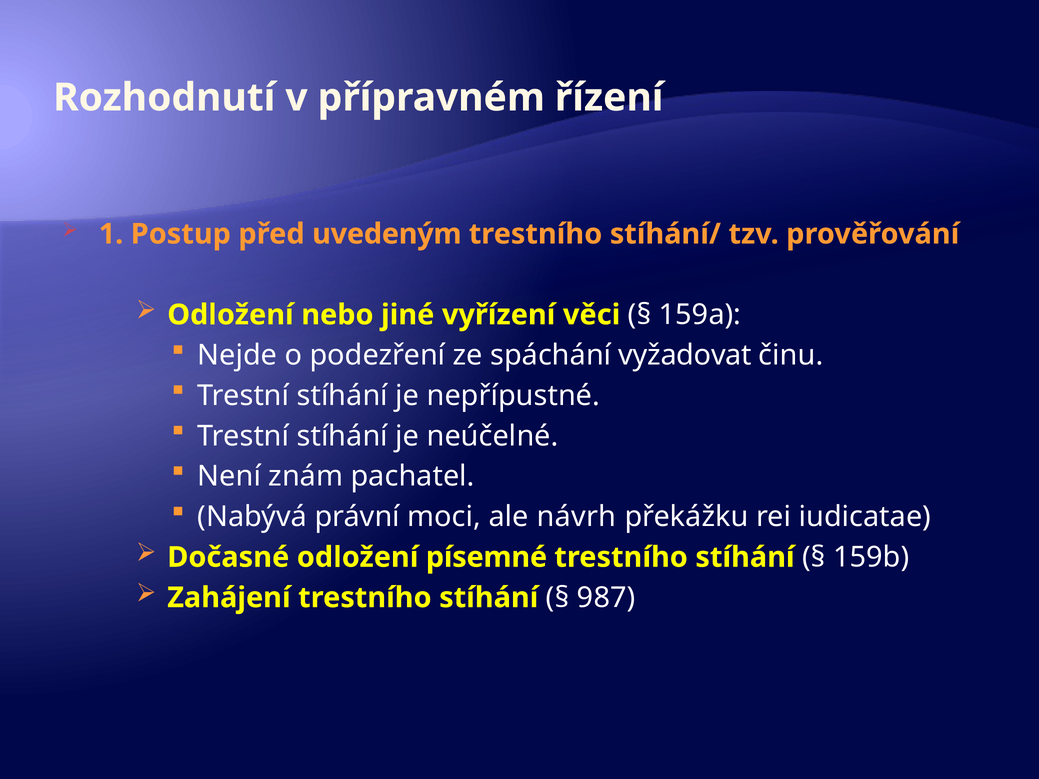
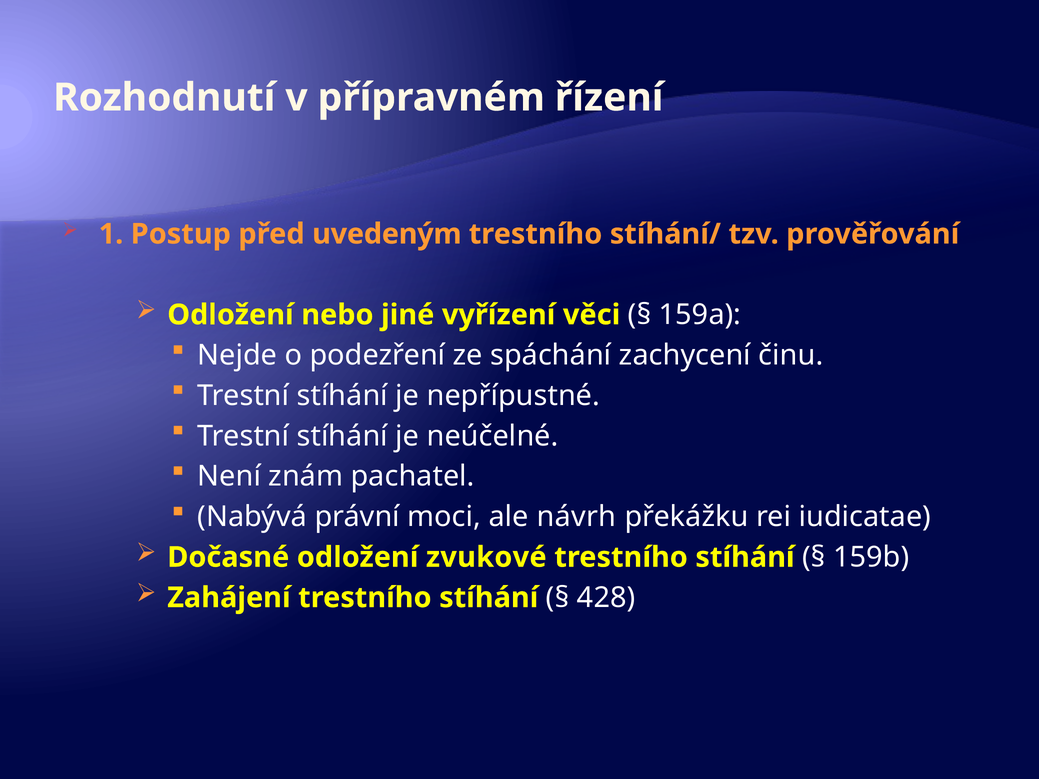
vyžadovat: vyžadovat -> zachycení
písemné: písemné -> zvukové
987: 987 -> 428
